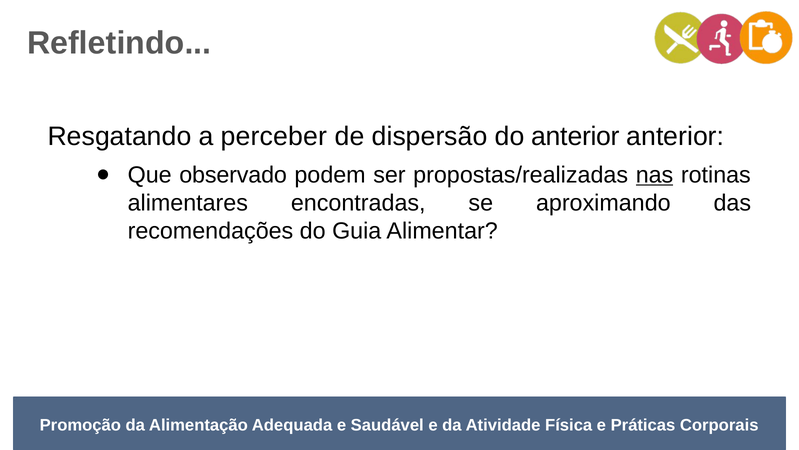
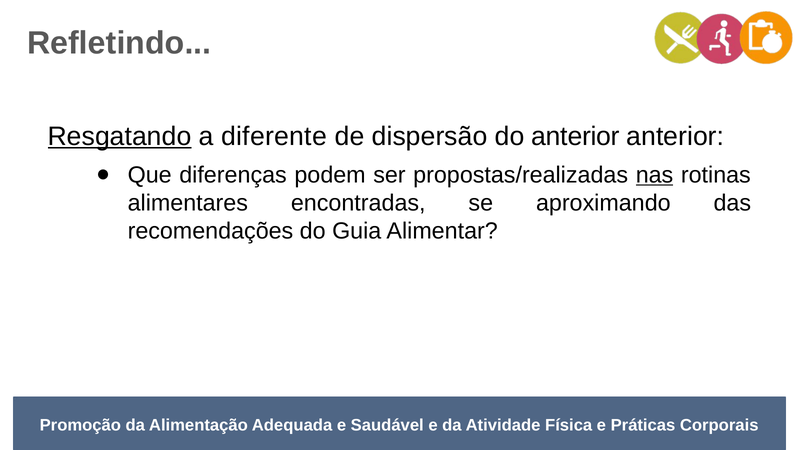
Resgatando underline: none -> present
perceber: perceber -> diferente
observado: observado -> diferenças
